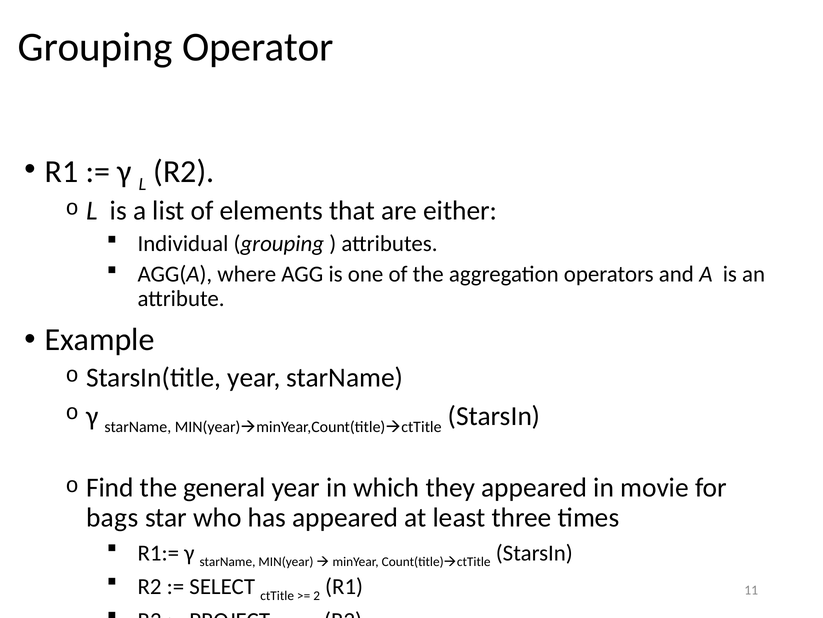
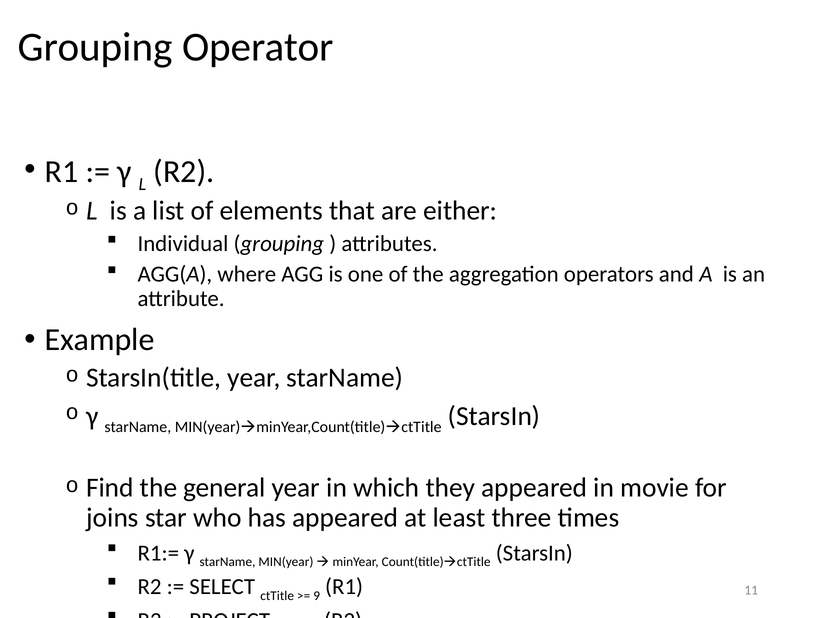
bags: bags -> joins
2: 2 -> 9
